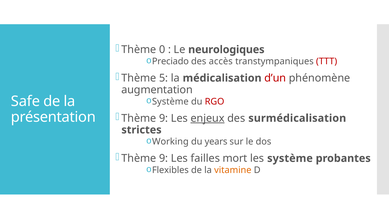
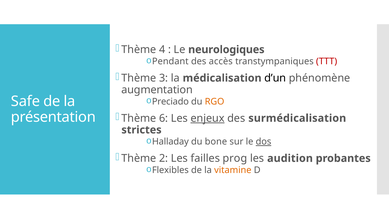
0: 0 -> 4
Preciado: Preciado -> Pendant
5: 5 -> 3
d’un colour: red -> black
Système at (170, 101): Système -> Preciado
RGO colour: red -> orange
9 at (164, 118): 9 -> 6
Working: Working -> Halladay
years: years -> bone
dos underline: none -> present
9 at (164, 158): 9 -> 2
mort: mort -> prog
les système: système -> audition
